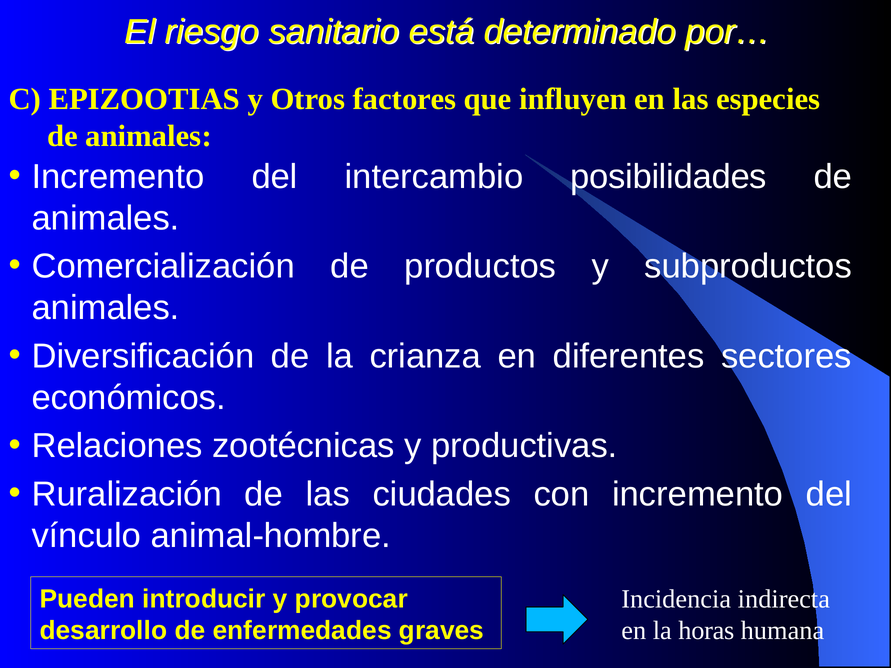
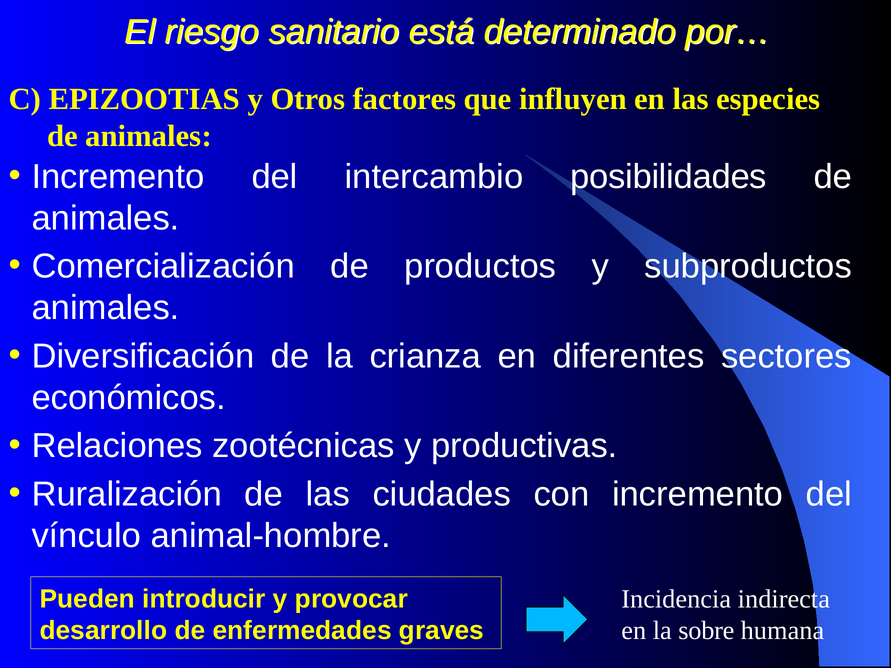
horas: horas -> sobre
